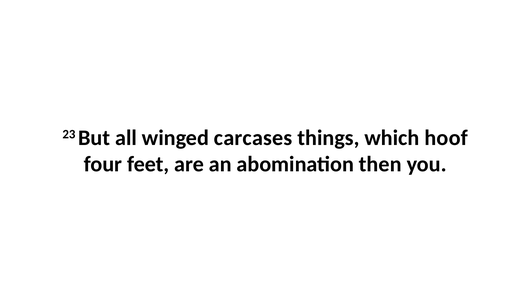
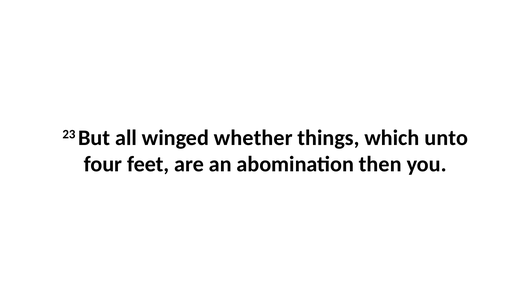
carcases: carcases -> whether
hoof: hoof -> unto
